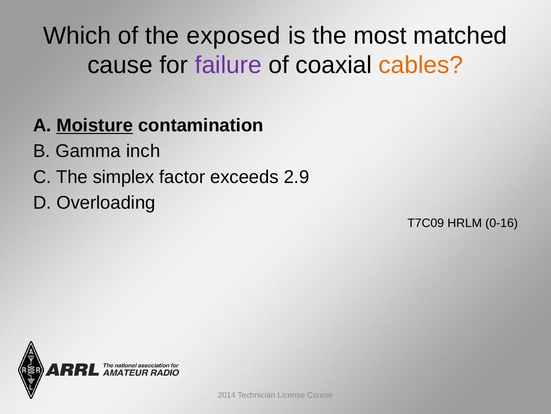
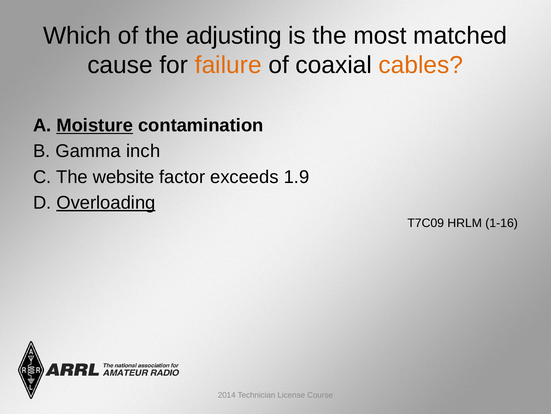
exposed: exposed -> adjusting
failure colour: purple -> orange
simplex: simplex -> website
2.9: 2.9 -> 1.9
Overloading underline: none -> present
0-16: 0-16 -> 1-16
